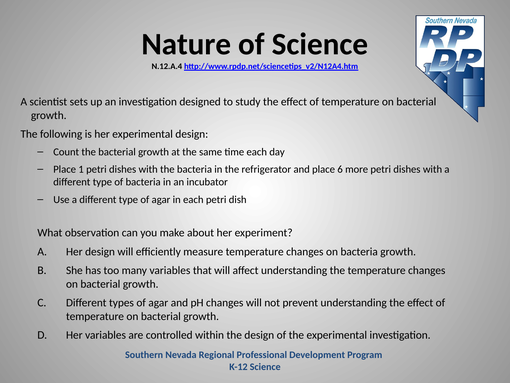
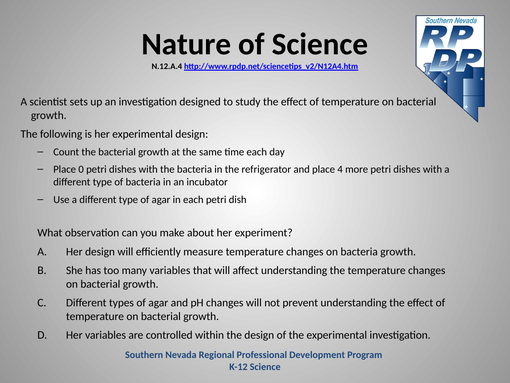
1: 1 -> 0
6: 6 -> 4
